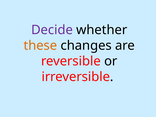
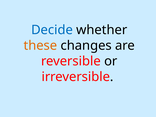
Decide colour: purple -> blue
